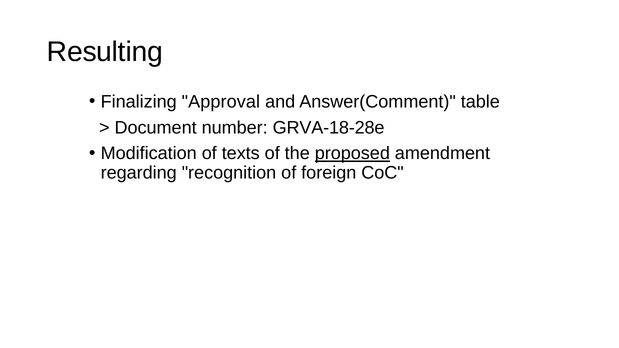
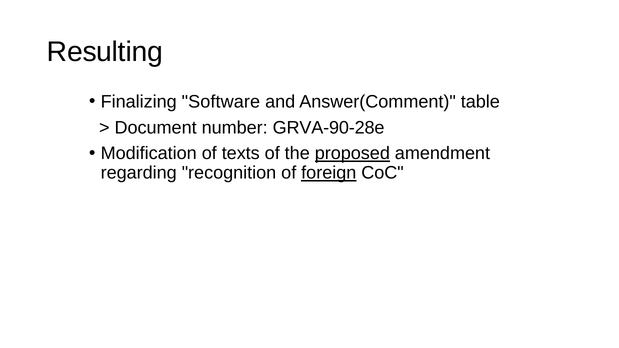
Approval: Approval -> Software
GRVA-18-28e: GRVA-18-28e -> GRVA-90-28e
foreign underline: none -> present
